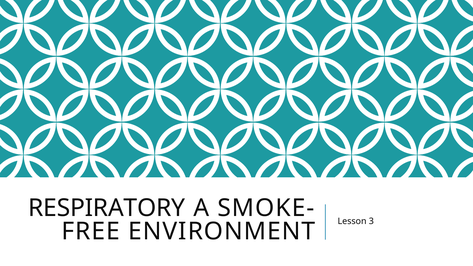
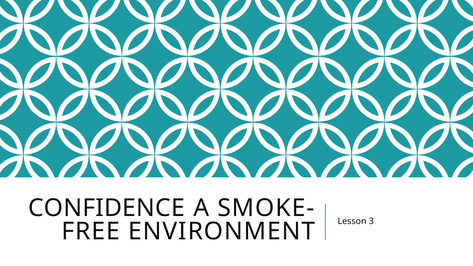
RESPIRATORY: RESPIRATORY -> CONFIDENCE
